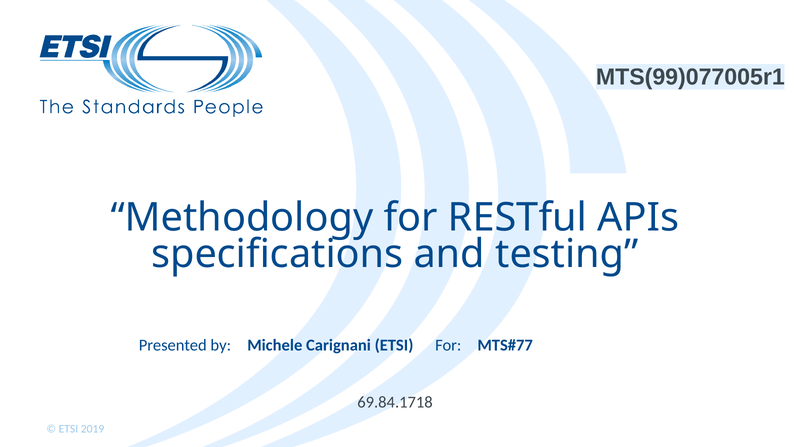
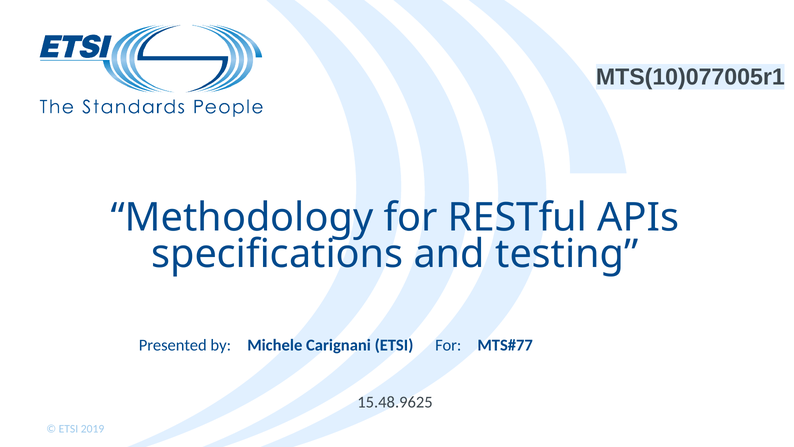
MTS(99)077005r1: MTS(99)077005r1 -> MTS(10)077005r1
69.84.1718: 69.84.1718 -> 15.48.9625
